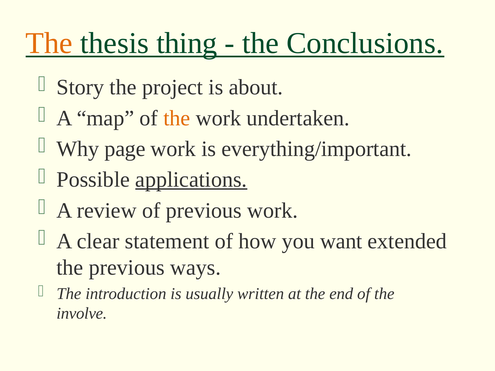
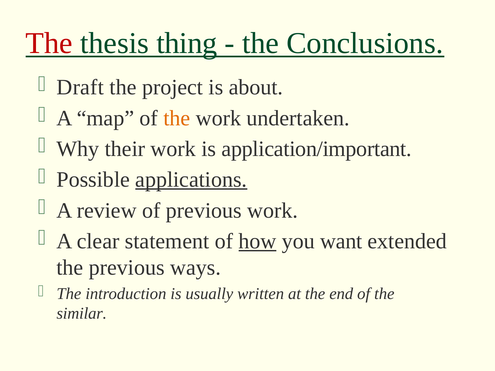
The at (49, 43) colour: orange -> red
Story: Story -> Draft
page: page -> their
everything/important: everything/important -> application/important
how underline: none -> present
involve: involve -> similar
